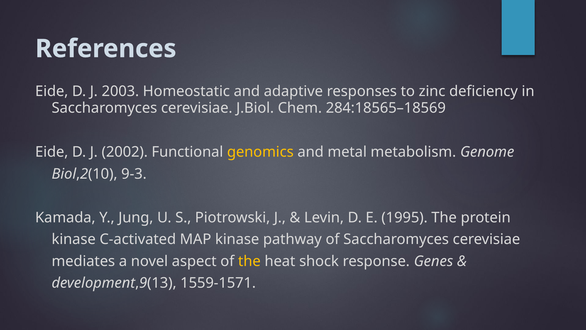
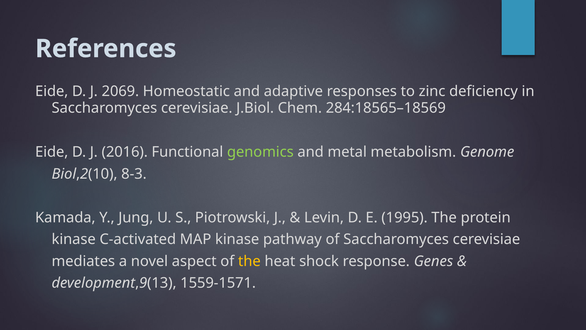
2003: 2003 -> 2069
2002: 2002 -> 2016
genomics colour: yellow -> light green
9-3: 9-3 -> 8-3
